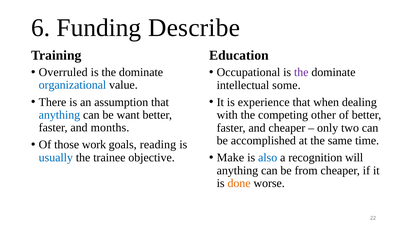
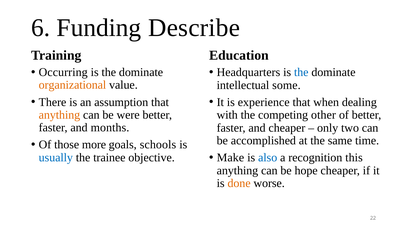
Overruled: Overruled -> Occurring
Occupational: Occupational -> Headquarters
the at (301, 72) colour: purple -> blue
organizational colour: blue -> orange
anything at (59, 115) colour: blue -> orange
want: want -> were
work: work -> more
reading: reading -> schools
will: will -> this
from: from -> hope
